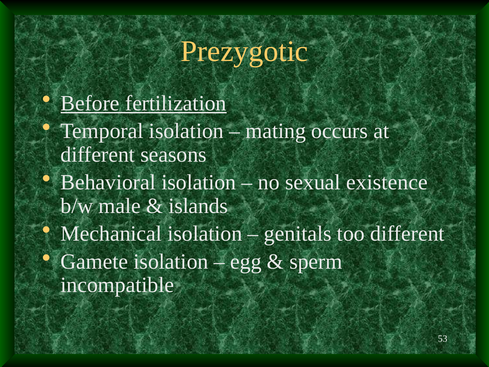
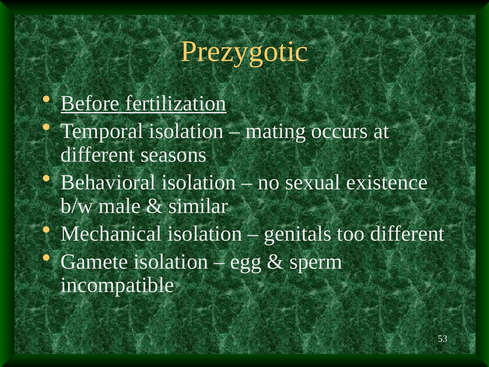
islands: islands -> similar
